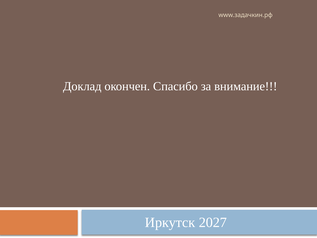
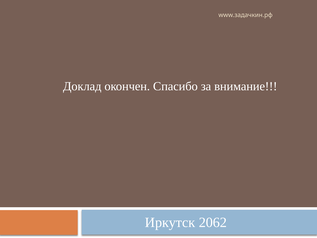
2027: 2027 -> 2062
